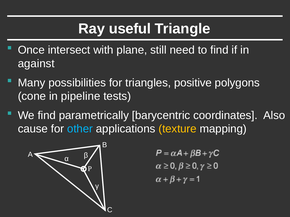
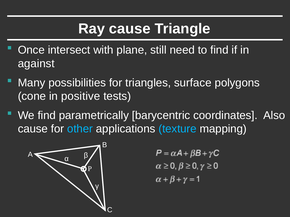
Ray useful: useful -> cause
positive: positive -> surface
pipeline: pipeline -> positive
texture colour: yellow -> light blue
